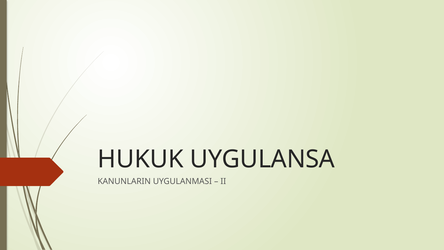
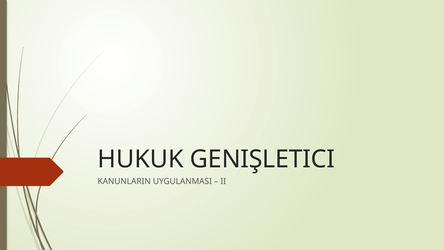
UYGULANSA: UYGULANSA -> GENIŞLETICI
